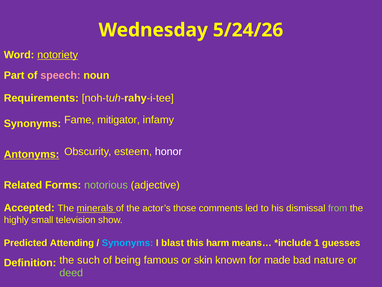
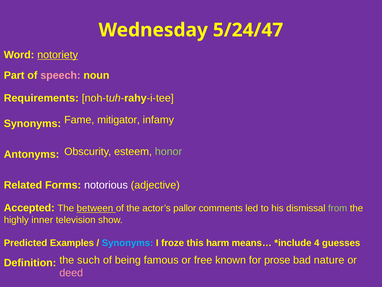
5/24/26: 5/24/26 -> 5/24/47
honor colour: white -> light green
Antonyms underline: present -> none
notorious colour: light green -> white
minerals: minerals -> between
those: those -> pallor
small: small -> inner
Attending: Attending -> Examples
blast: blast -> froze
1: 1 -> 4
skin: skin -> free
made: made -> prose
deed colour: light green -> pink
